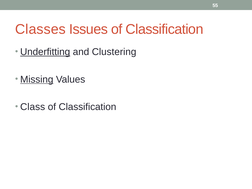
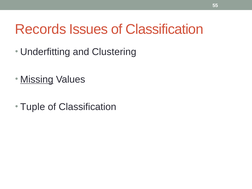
Classes: Classes -> Records
Underfitting underline: present -> none
Class: Class -> Tuple
